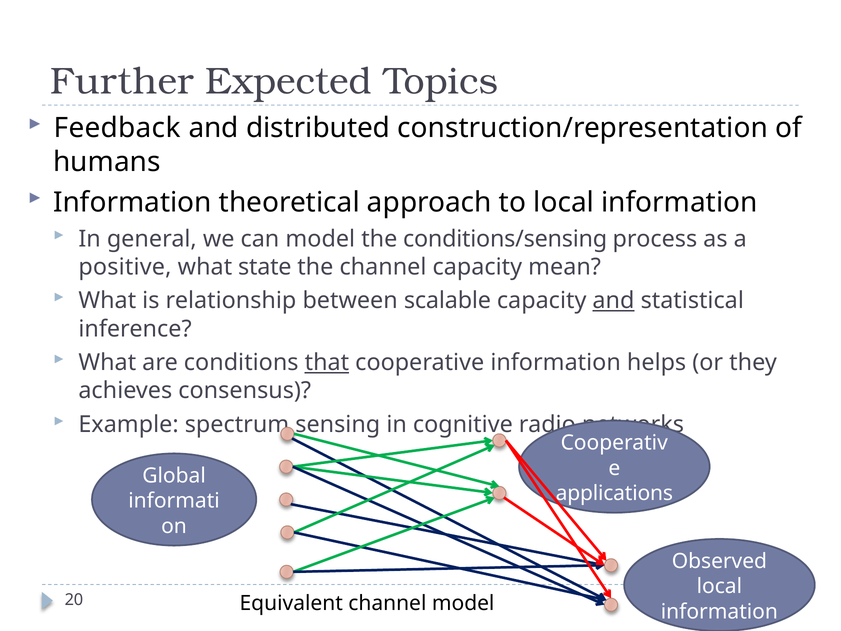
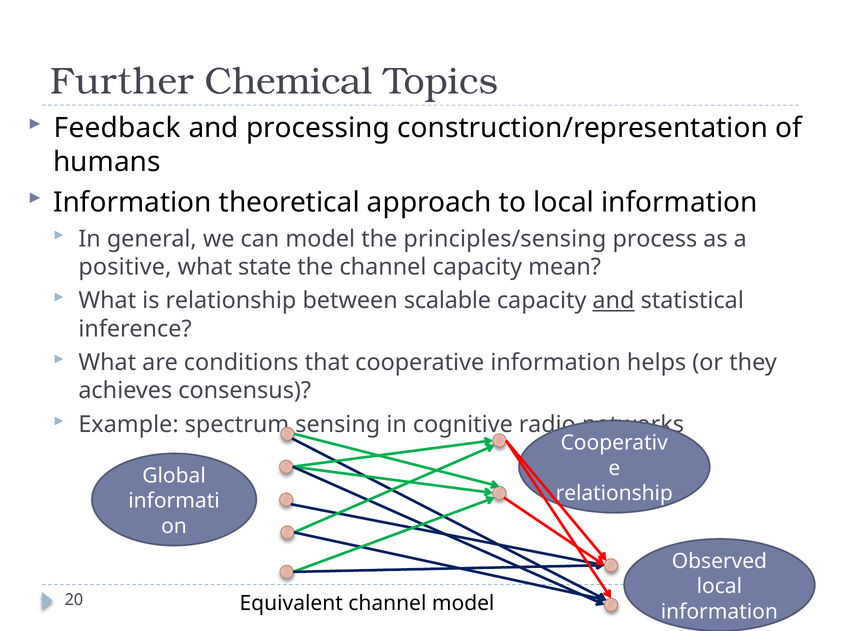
Expected: Expected -> Chemical
distributed: distributed -> processing
conditions/sensing: conditions/sensing -> principles/sensing
that underline: present -> none
applications at (614, 493): applications -> relationship
